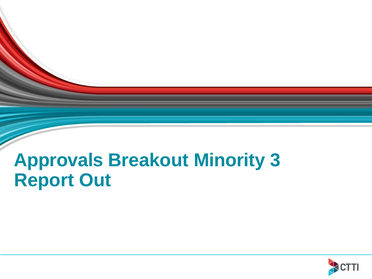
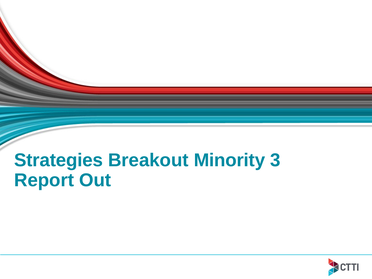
Approvals: Approvals -> Strategies
